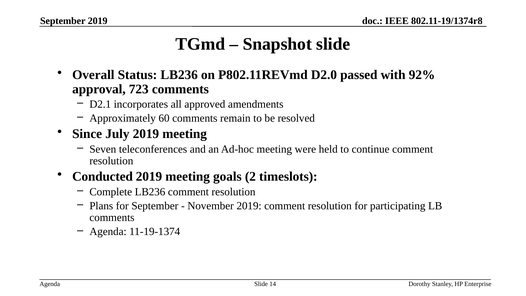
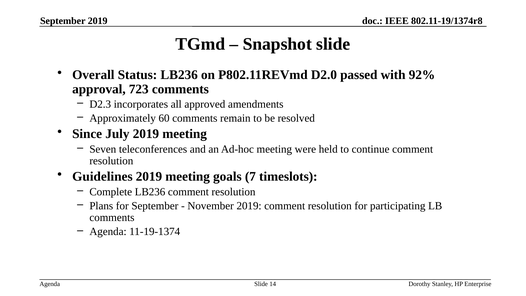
D2.1: D2.1 -> D2.3
Conducted: Conducted -> Guidelines
2: 2 -> 7
